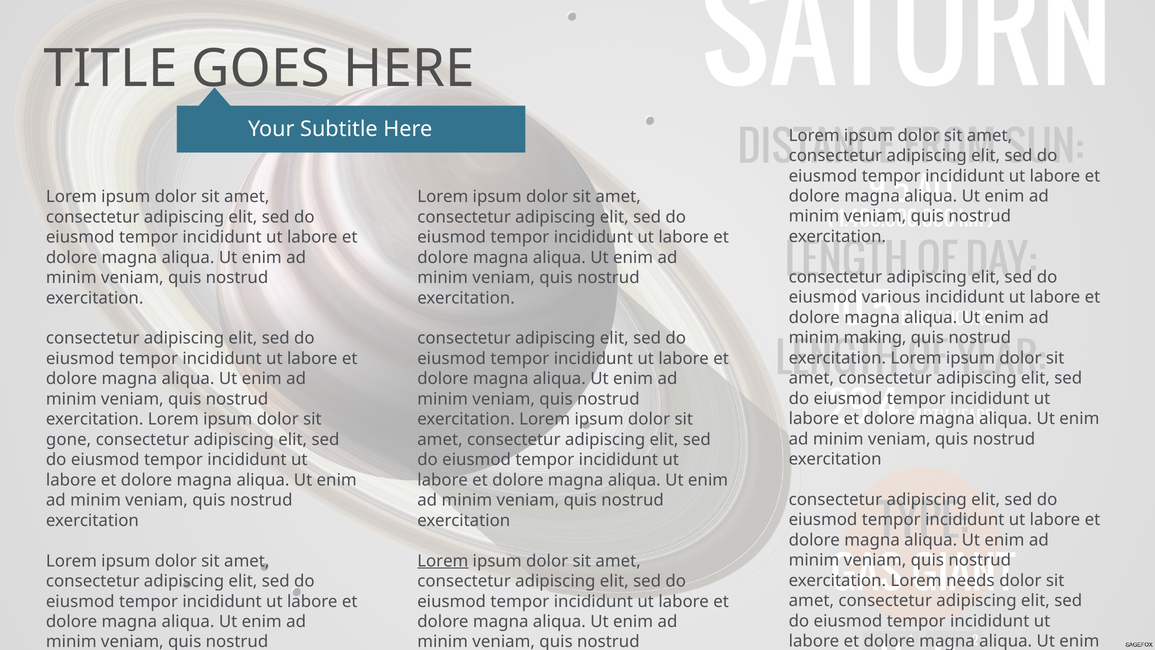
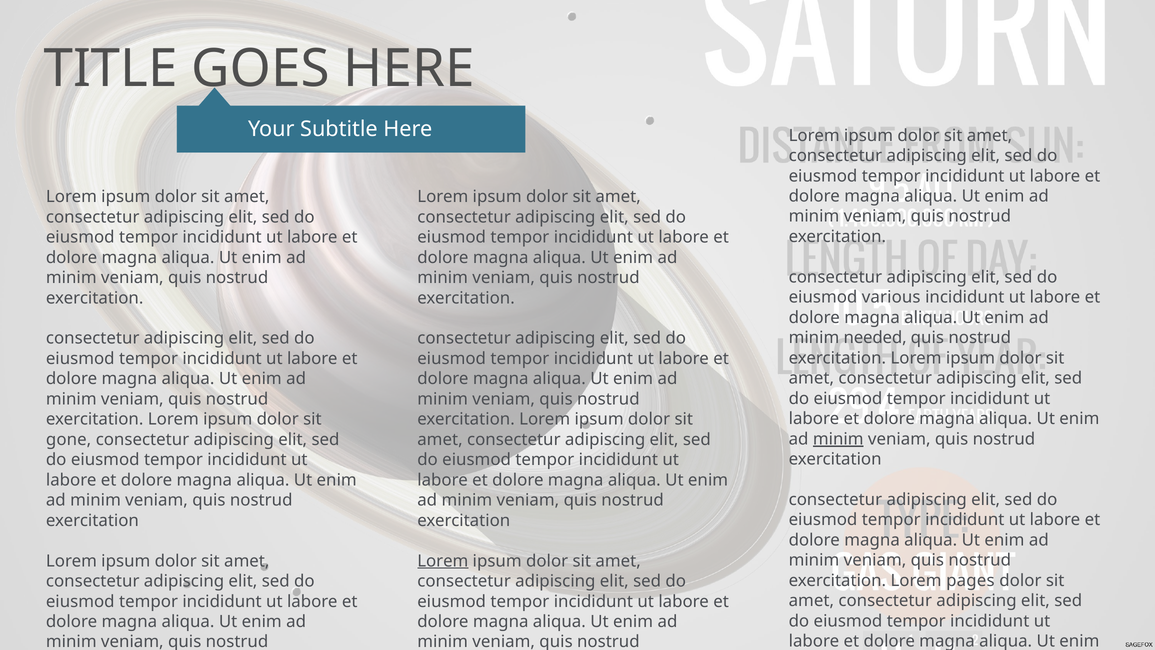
making: making -> needed
minim at (838, 439) underline: none -> present
needs: needs -> pages
